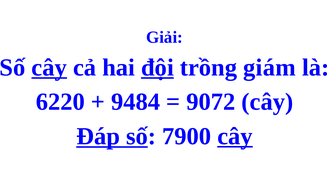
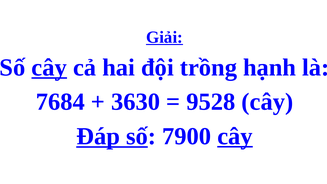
Giải underline: none -> present
đội underline: present -> none
giám: giám -> hạnh
6220: 6220 -> 7684
9484: 9484 -> 3630
9072: 9072 -> 9528
